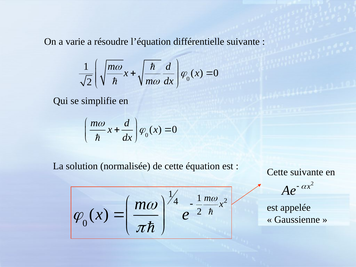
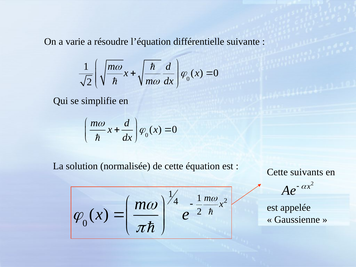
Cette suivante: suivante -> suivants
